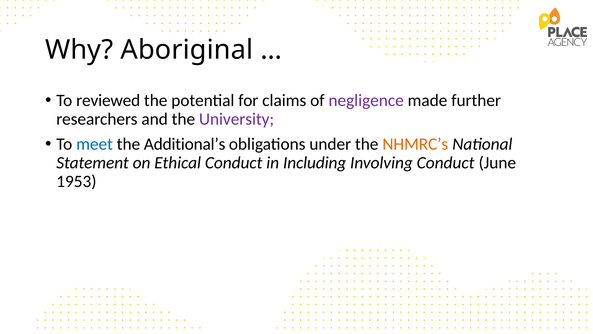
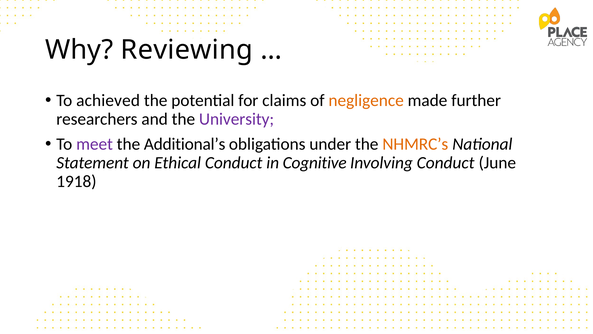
Aboriginal: Aboriginal -> Reviewing
reviewed: reviewed -> achieved
negligence colour: purple -> orange
meet colour: blue -> purple
Including: Including -> Cognitive
1953: 1953 -> 1918
